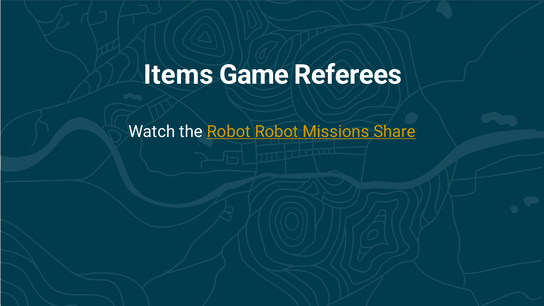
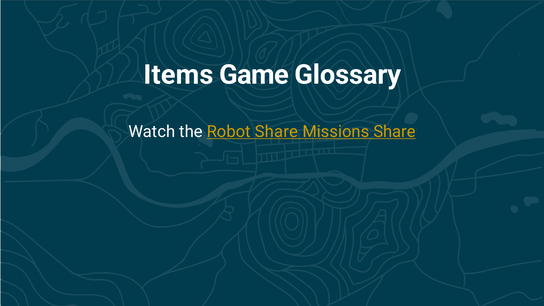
Referees: Referees -> Glossary
Robot Robot: Robot -> Share
